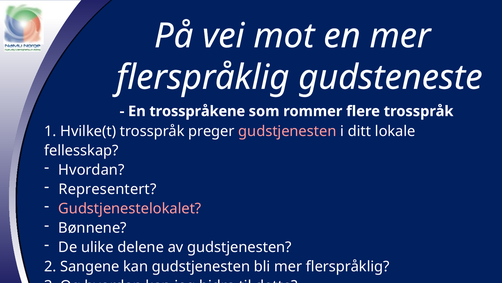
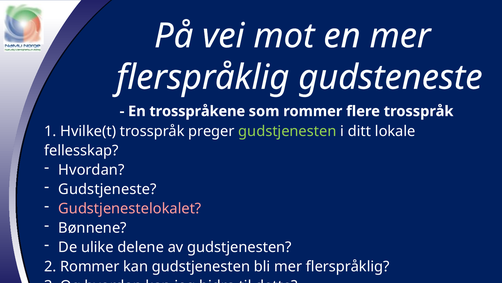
gudstjenesten at (287, 131) colour: pink -> light green
Representert: Representert -> Gudstjeneste
2 Sangene: Sangene -> Rommer
